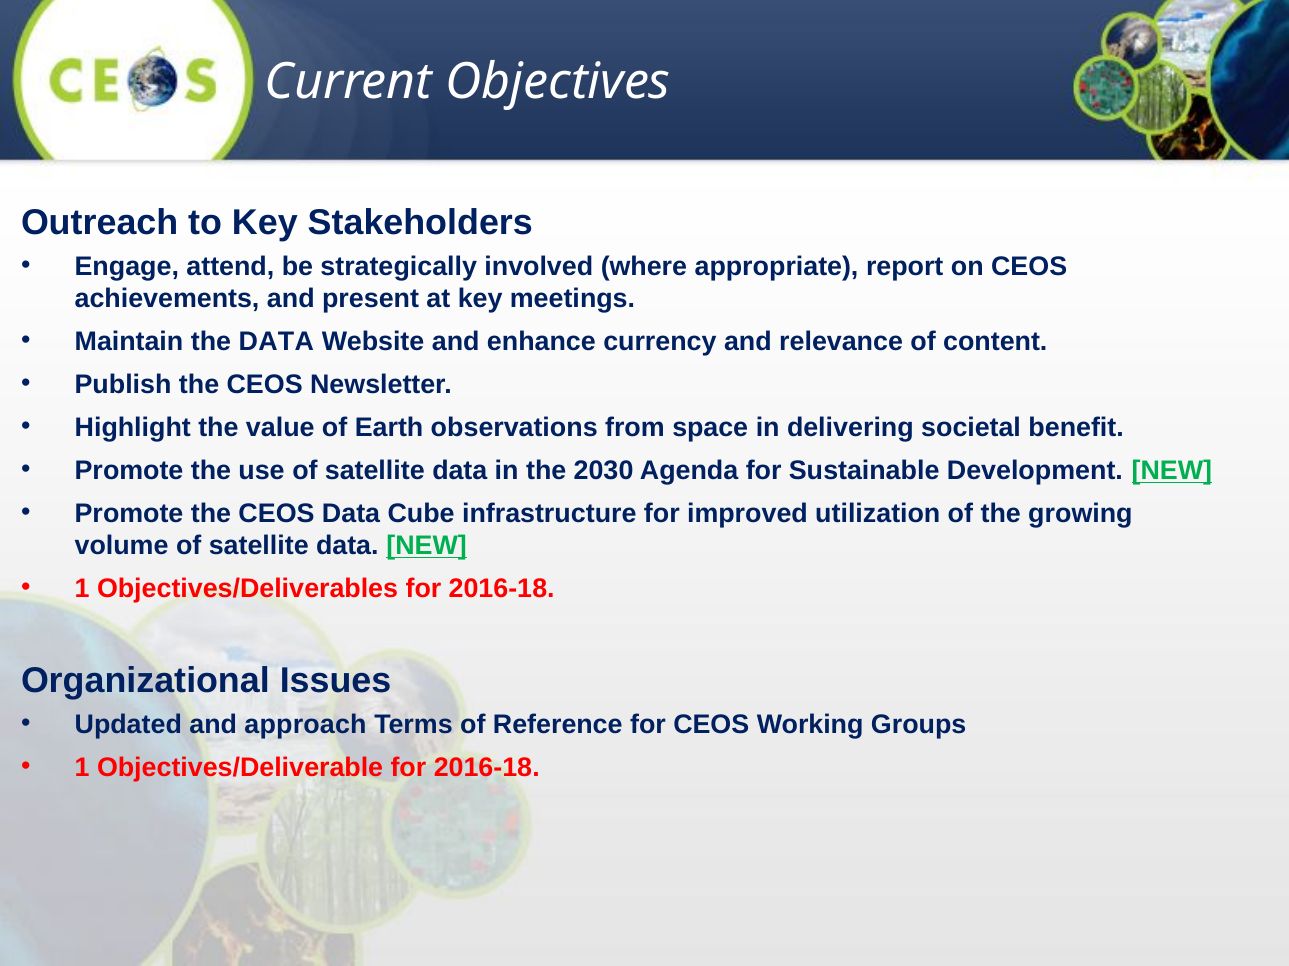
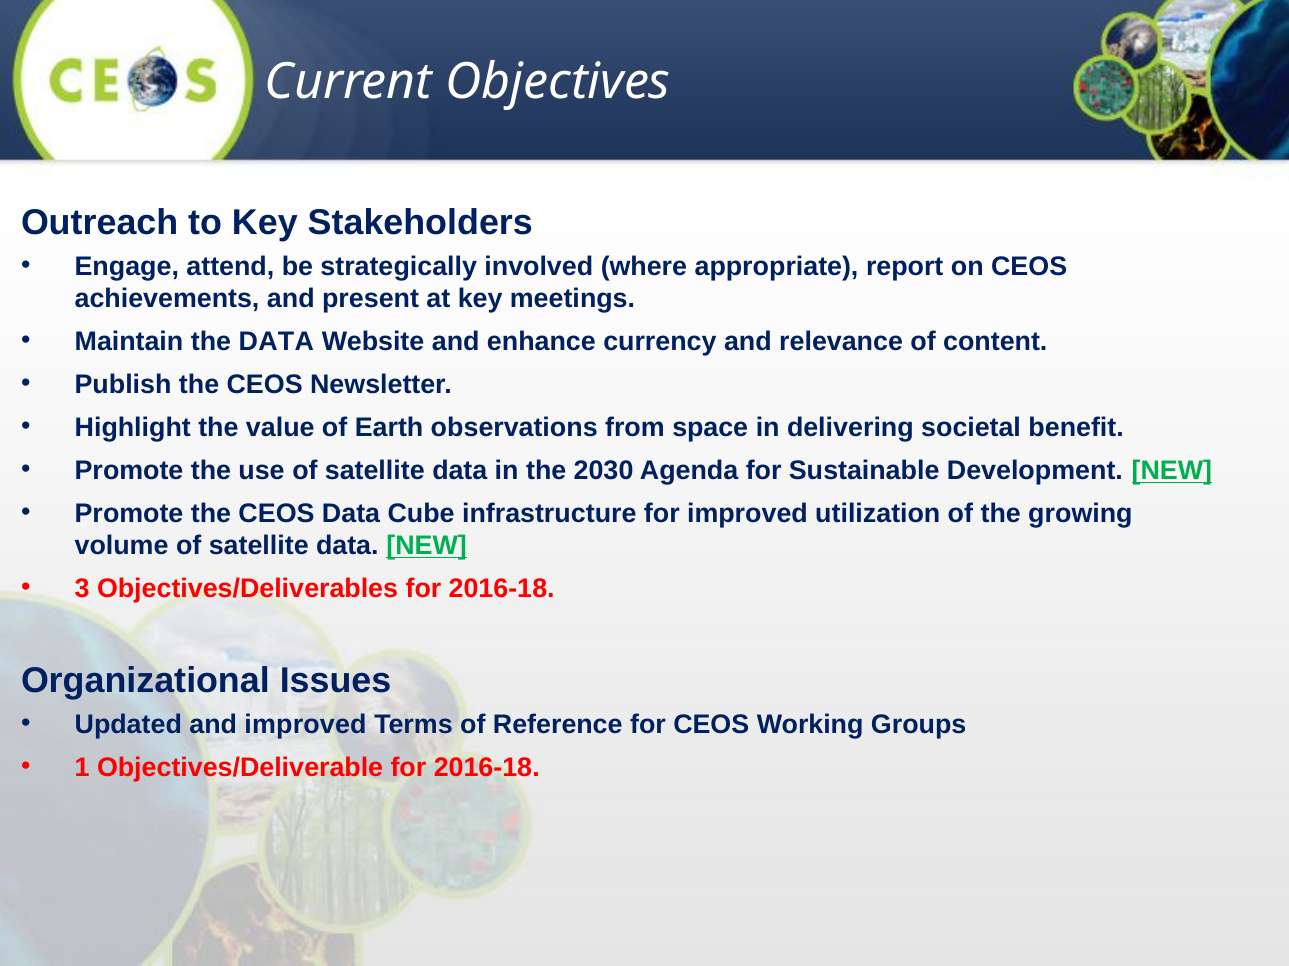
1 at (82, 589): 1 -> 3
and approach: approach -> improved
